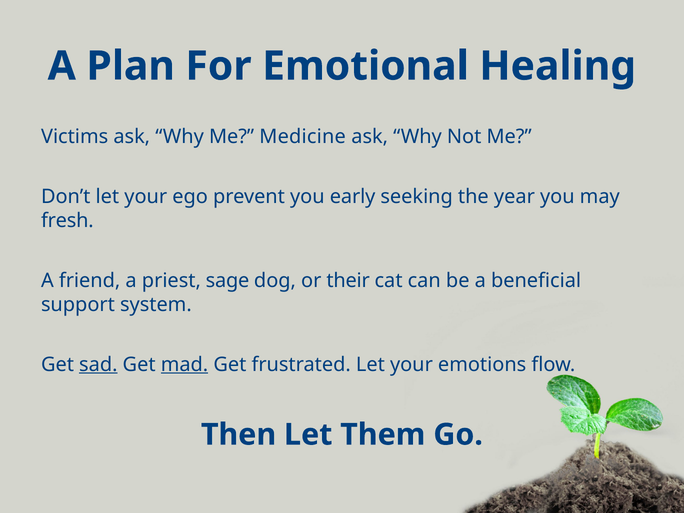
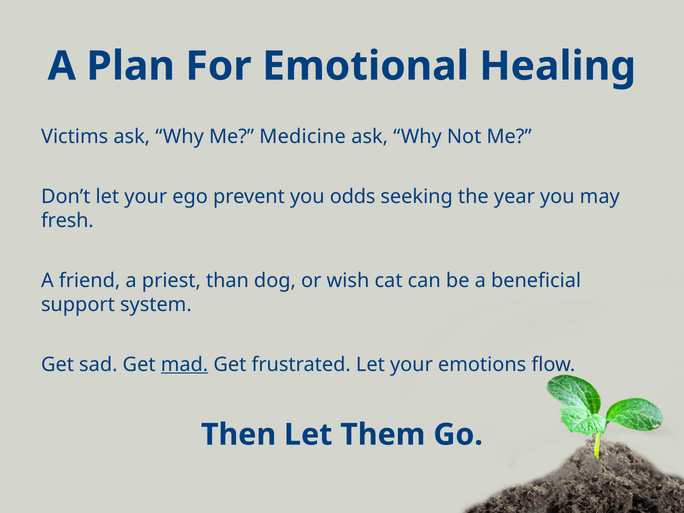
early: early -> odds
sage: sage -> than
their: their -> wish
sad underline: present -> none
